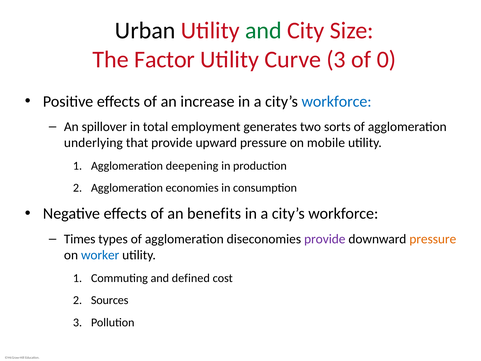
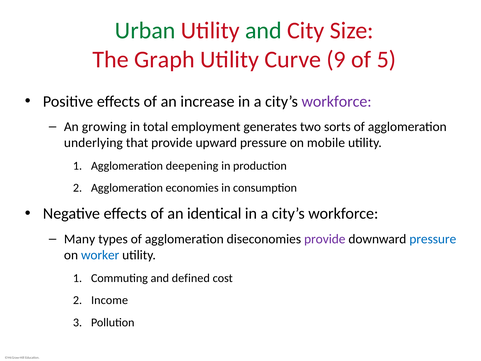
Urban colour: black -> green
Factor: Factor -> Graph
Curve 3: 3 -> 9
0: 0 -> 5
workforce at (337, 101) colour: blue -> purple
spillover: spillover -> growing
benefits: benefits -> identical
Times: Times -> Many
pressure at (433, 239) colour: orange -> blue
Sources: Sources -> Income
